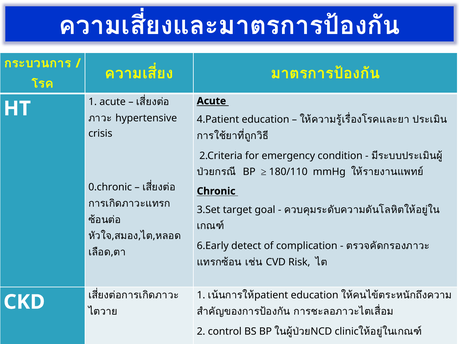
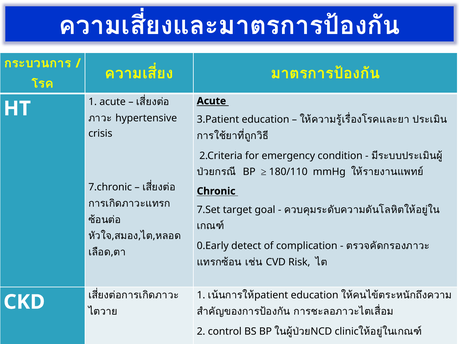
4.Patient: 4.Patient -> 3.Patient
0.chronic: 0.chronic -> 7.chronic
3.Set: 3.Set -> 7.Set
6.Early: 6.Early -> 0.Early
